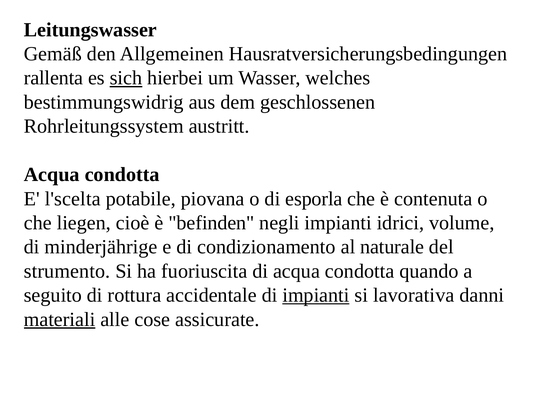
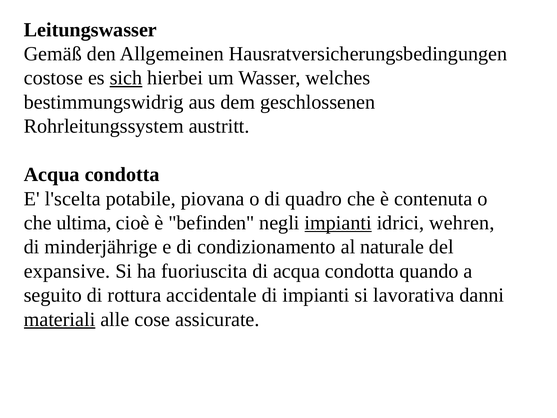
rallenta: rallenta -> costose
esporla: esporla -> quadro
liegen: liegen -> ultima
impianti at (338, 223) underline: none -> present
volume: volume -> wehren
strumento: strumento -> expansive
impianti at (316, 295) underline: present -> none
